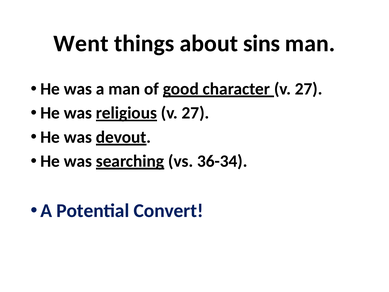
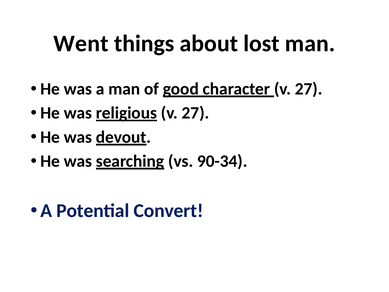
sins: sins -> lost
36-34: 36-34 -> 90-34
